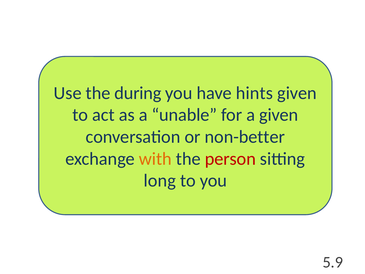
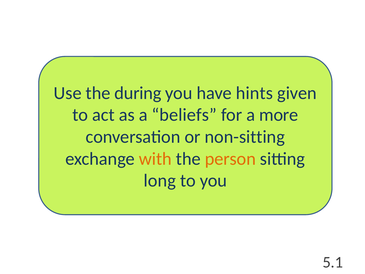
unable: unable -> beliefs
a given: given -> more
non-better: non-better -> non-sitting
person colour: red -> orange
5.9: 5.9 -> 5.1
